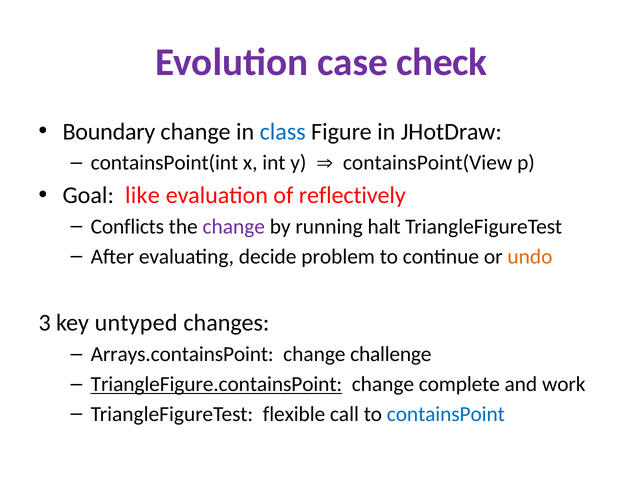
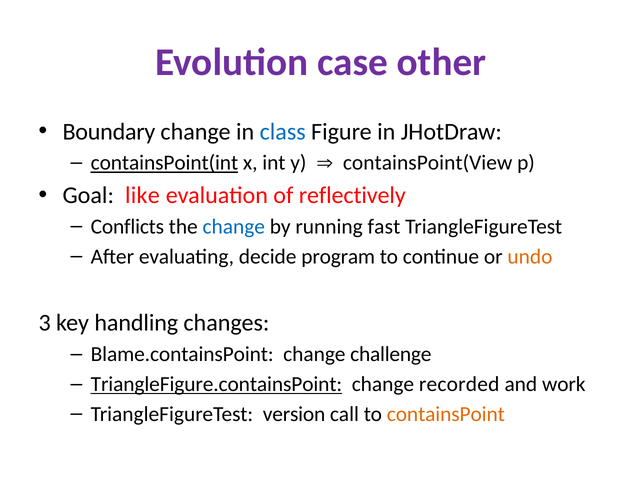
check: check -> other
containsPoint(int underline: none -> present
change at (234, 227) colour: purple -> blue
halt: halt -> fast
problem: problem -> program
untyped: untyped -> handling
Arrays.containsPoint: Arrays.containsPoint -> Blame.containsPoint
complete: complete -> recorded
flexible: flexible -> version
containsPoint colour: blue -> orange
